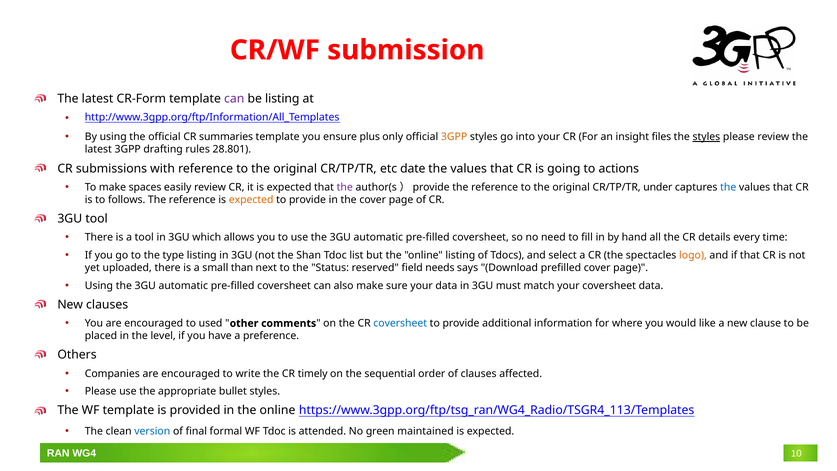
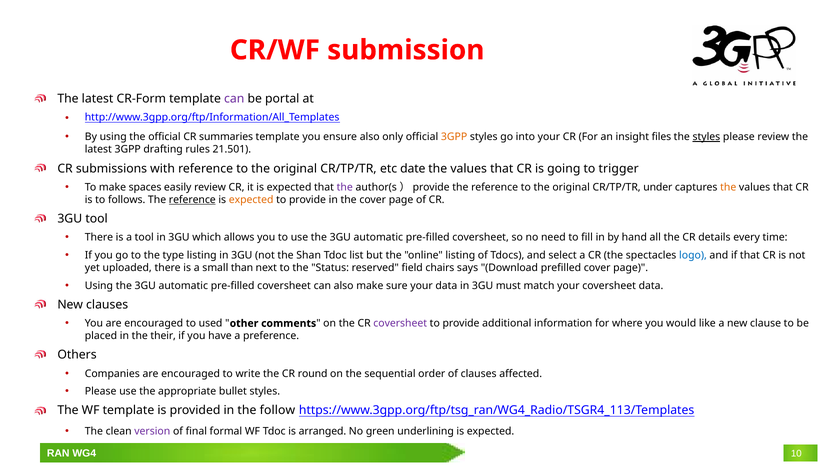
be listing: listing -> portal
ensure plus: plus -> also
28.801: 28.801 -> 21.501
actions: actions -> trigger
the at (728, 187) colour: blue -> orange
reference at (192, 200) underline: none -> present
logo colour: orange -> blue
needs: needs -> chairs
coversheet at (400, 323) colour: blue -> purple
level: level -> their
timely: timely -> round
in the online: online -> follow
version colour: blue -> purple
attended: attended -> arranged
maintained: maintained -> underlining
